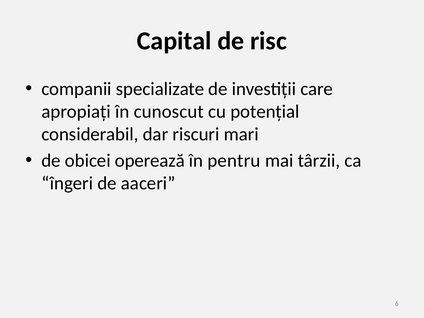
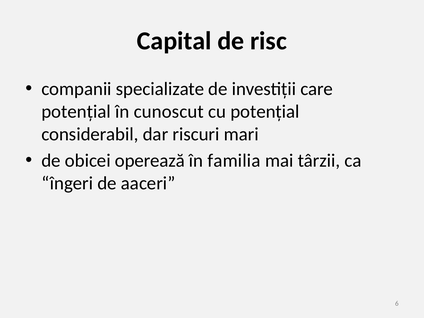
apropiați at (76, 112): apropiați -> potențial
pentru: pentru -> familia
